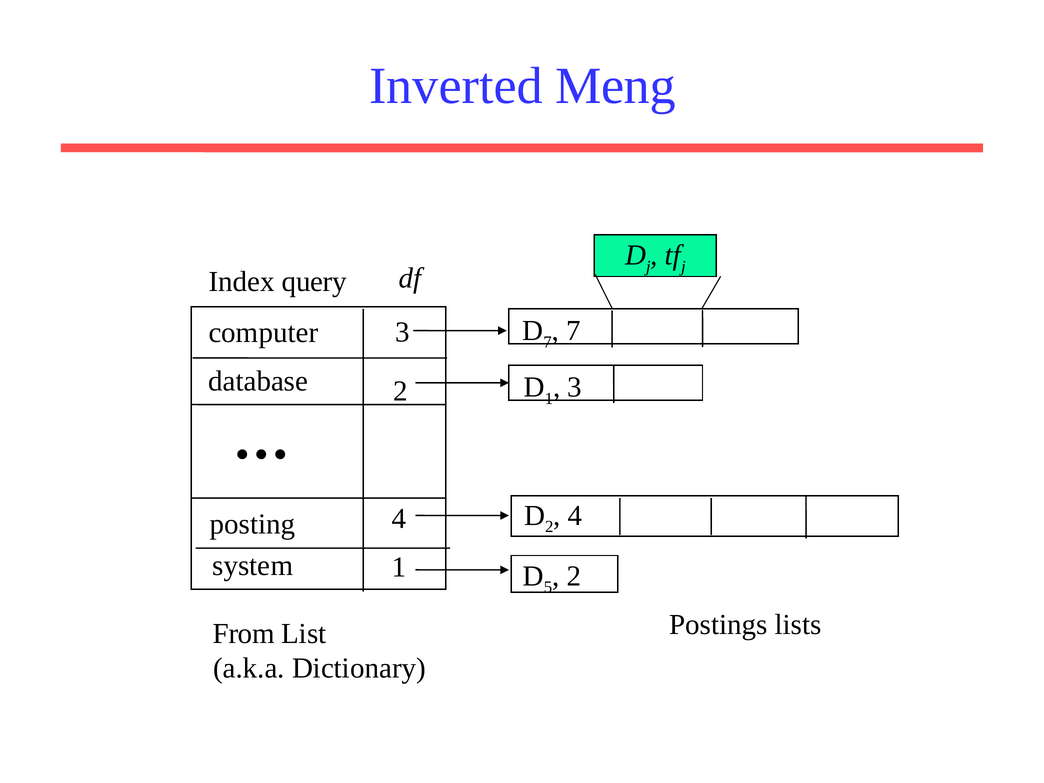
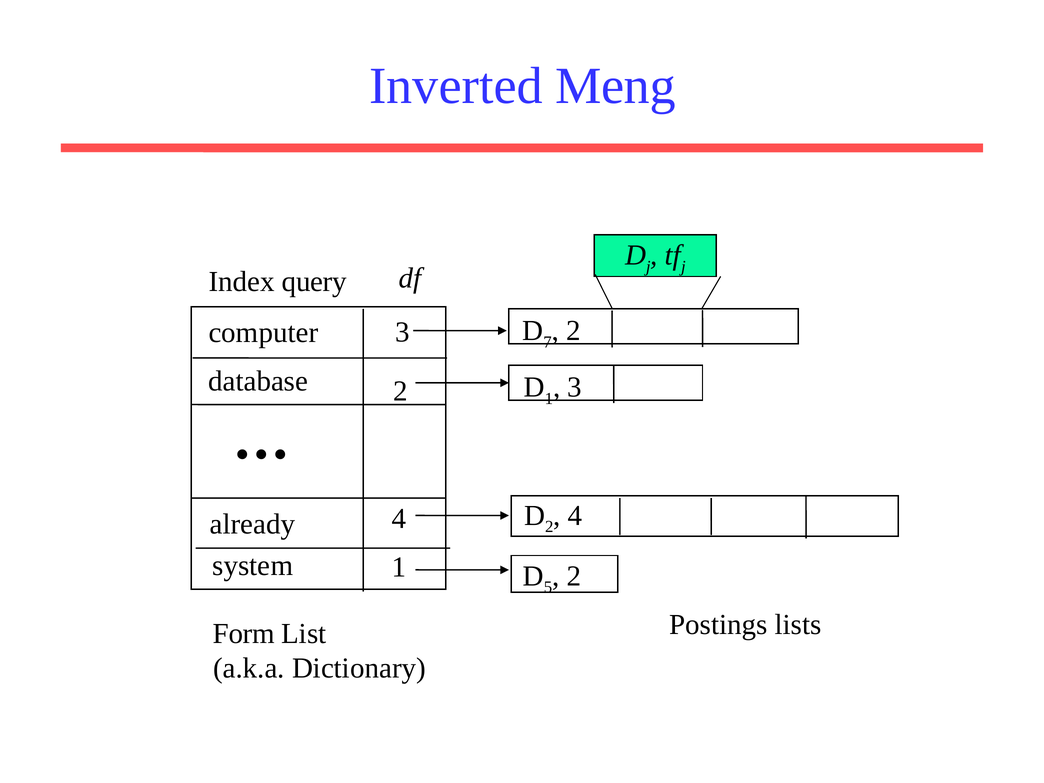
7 at (573, 331): 7 -> 2
posting: posting -> already
From: From -> Form
